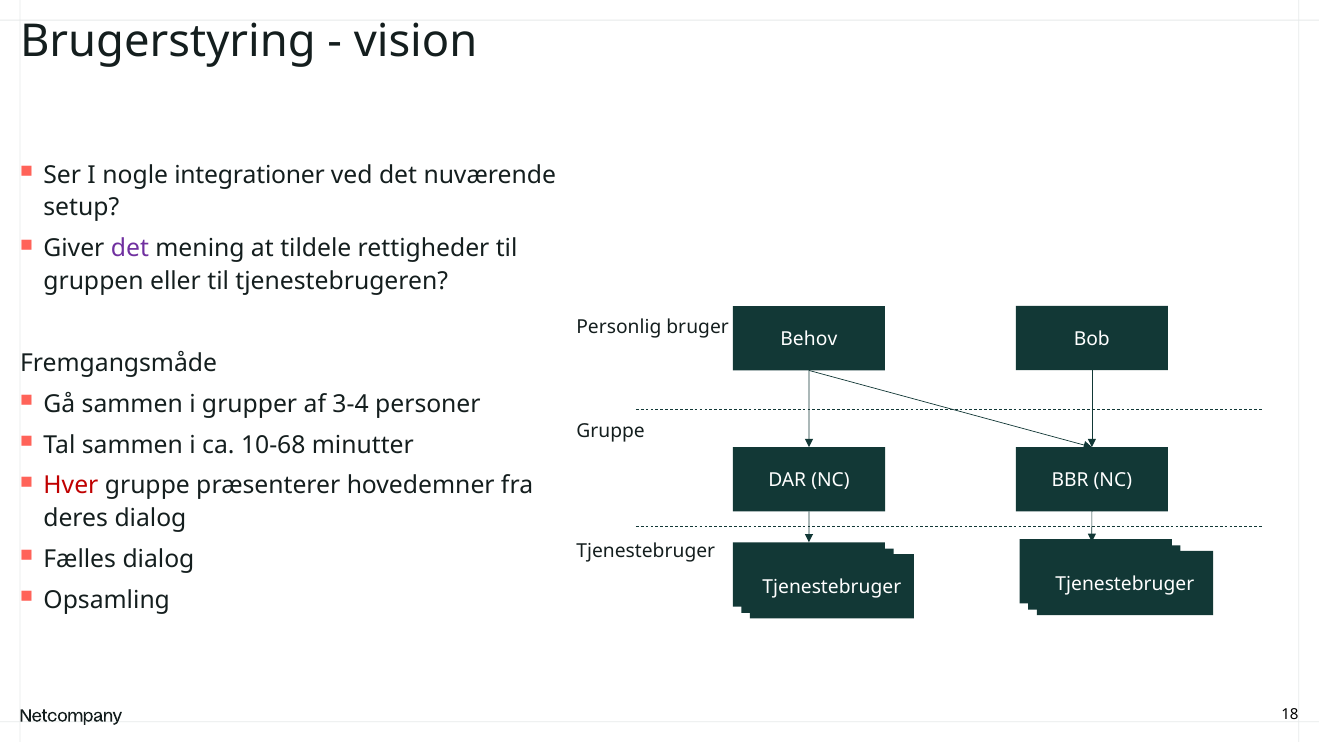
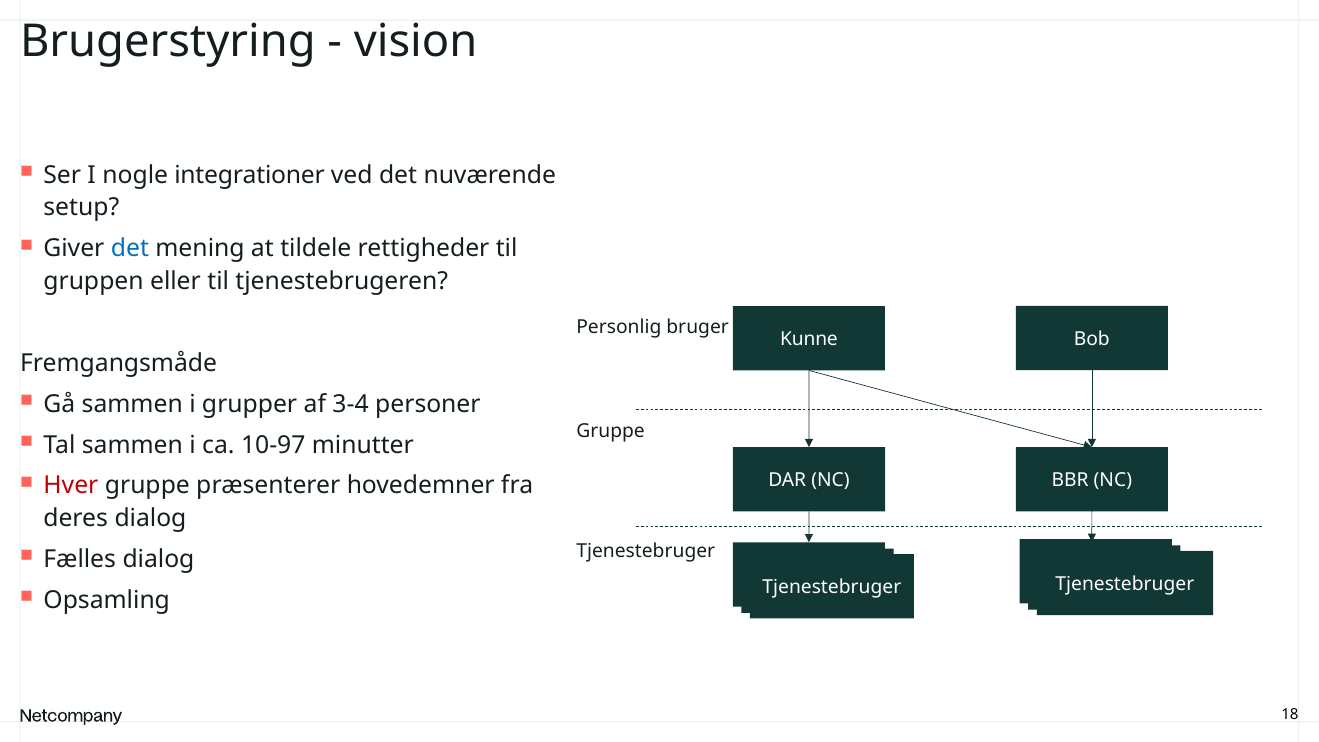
det at (130, 249) colour: purple -> blue
Behov: Behov -> Kunne
10-68: 10-68 -> 10-97
